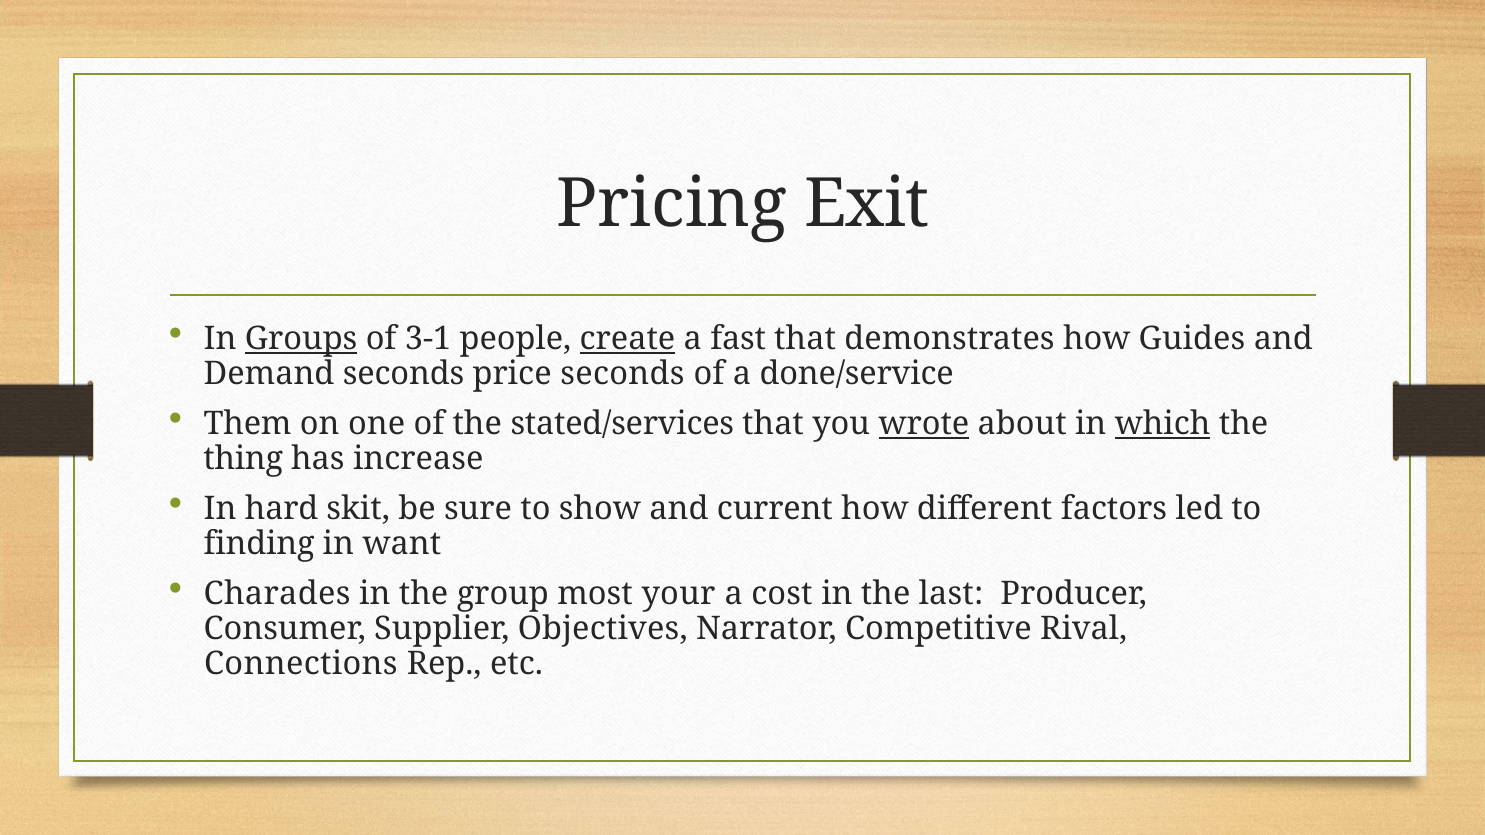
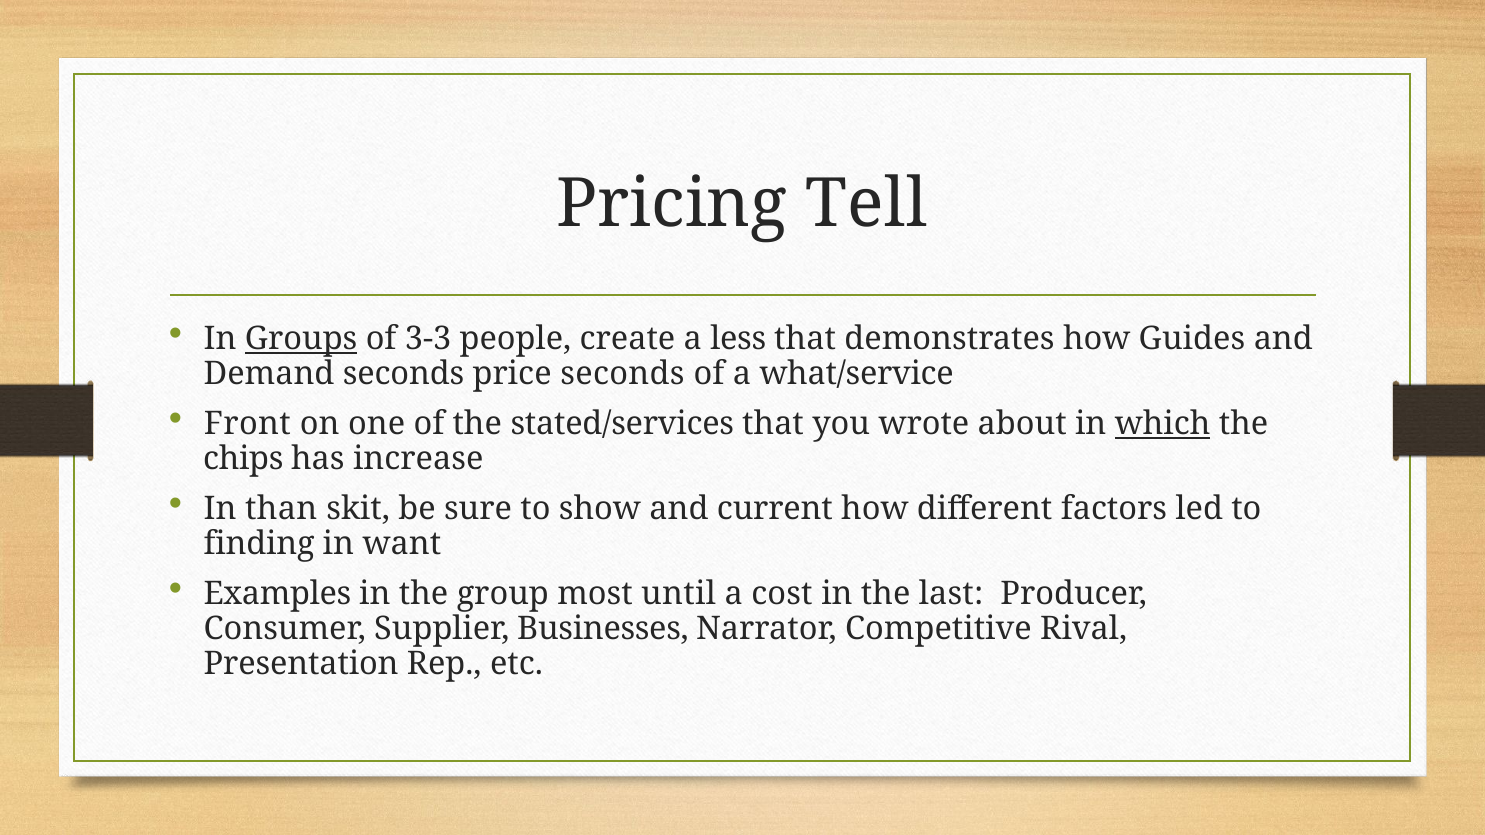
Exit: Exit -> Tell
3-1: 3-1 -> 3-3
create underline: present -> none
fast: fast -> less
done/service: done/service -> what/service
Them: Them -> Front
wrote underline: present -> none
thing: thing -> chips
hard: hard -> than
Charades: Charades -> Examples
your: your -> until
Objectives: Objectives -> Businesses
Connections: Connections -> Presentation
